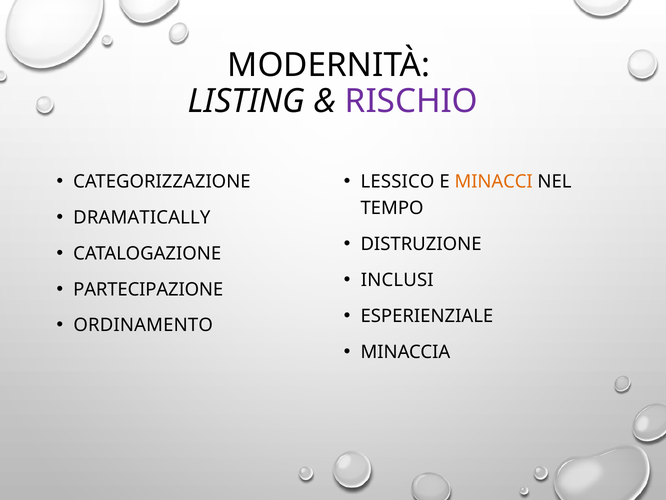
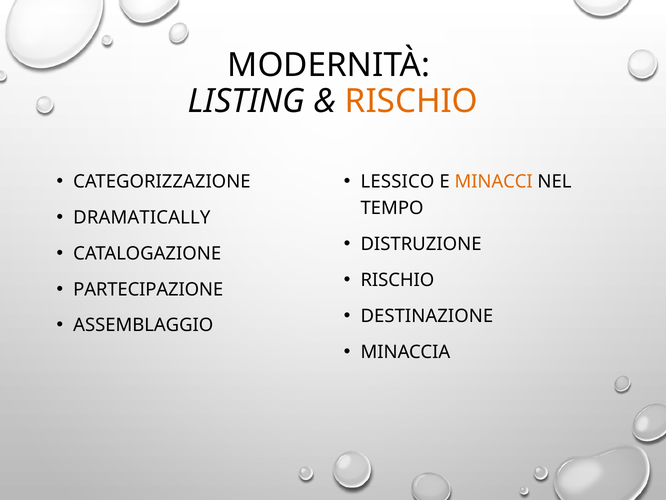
RISCHIO at (411, 101) colour: purple -> orange
INCLUSI at (397, 280): INCLUSI -> RISCHIO
ESPERIENZIALE: ESPERIENZIALE -> DESTINAZIONE
ORDINAMENTO: ORDINAMENTO -> ASSEMBLAGGIO
